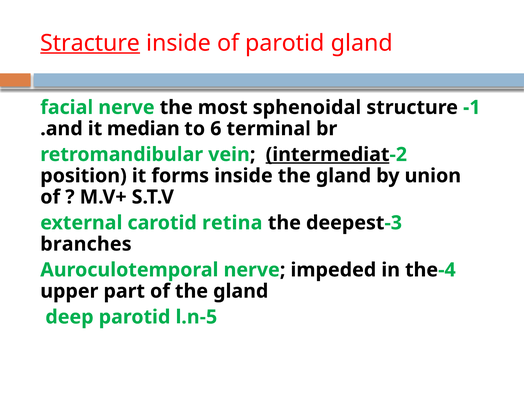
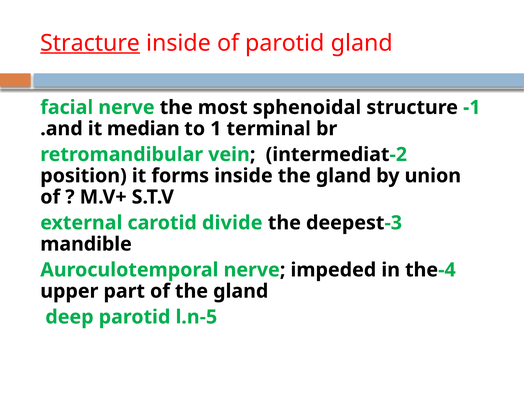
to 6: 6 -> 1
intermediat underline: present -> none
retina: retina -> divide
branches: branches -> mandible
